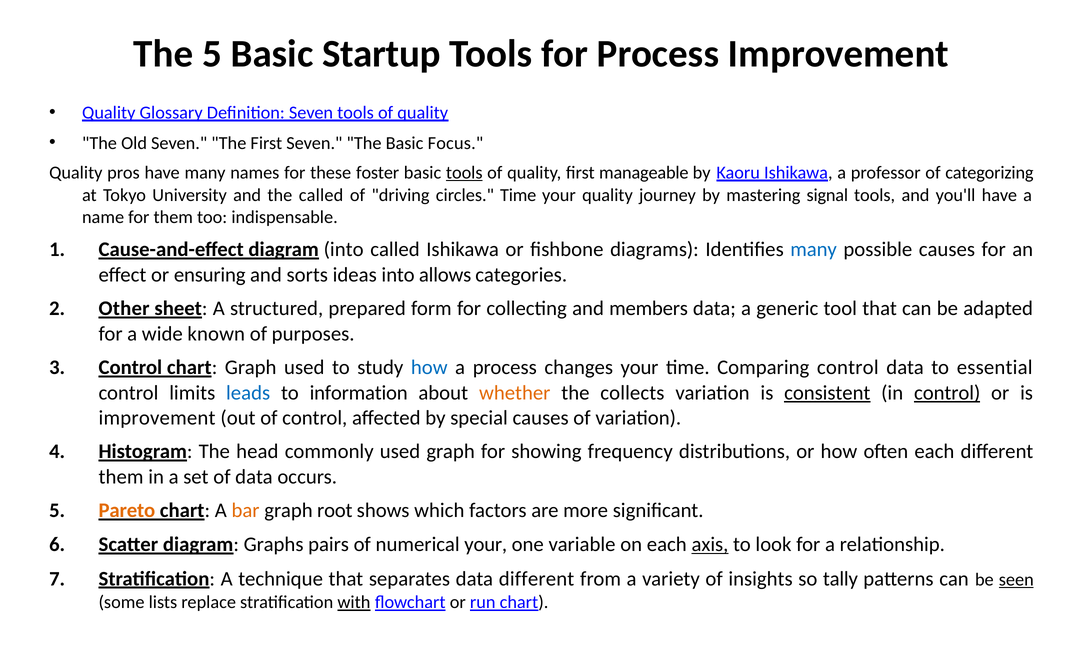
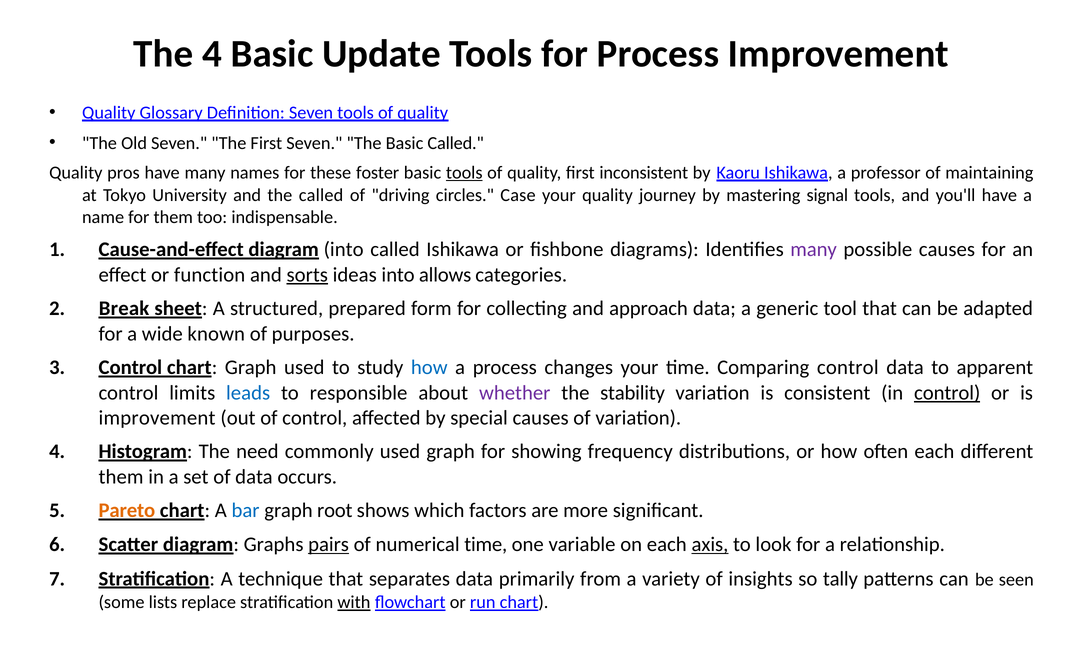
The 5: 5 -> 4
Startup: Startup -> Update
Basic Focus: Focus -> Called
manageable: manageable -> inconsistent
categorizing: categorizing -> maintaining
circles Time: Time -> Case
many at (814, 250) colour: blue -> purple
ensuring: ensuring -> function
sorts underline: none -> present
Other: Other -> Break
members: members -> approach
essential: essential -> apparent
information: information -> responsible
whether colour: orange -> purple
collects: collects -> stability
consistent underline: present -> none
head: head -> need
bar colour: orange -> blue
pairs underline: none -> present
numerical your: your -> time
data different: different -> primarily
seen underline: present -> none
